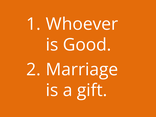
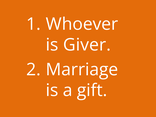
Good: Good -> Giver
